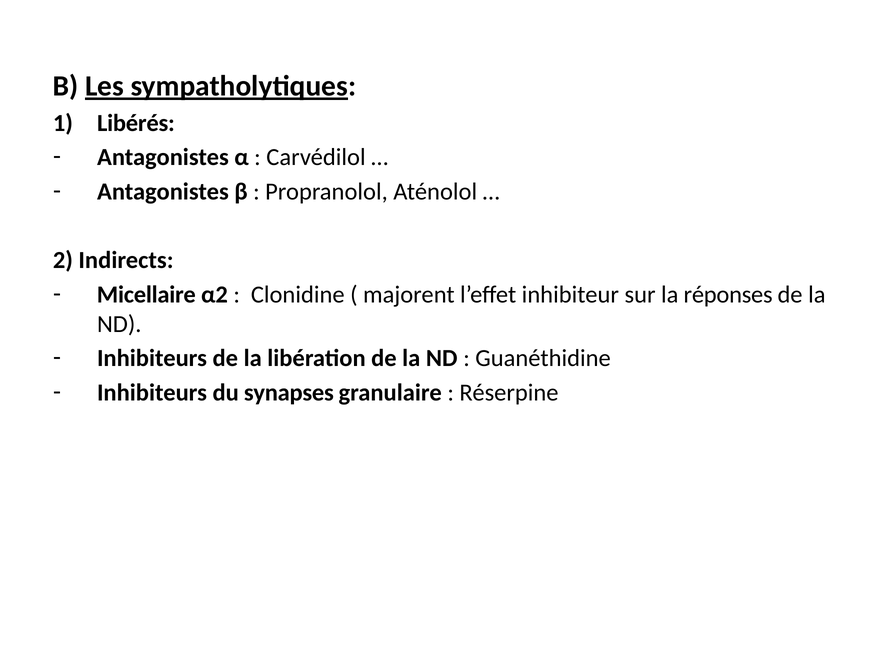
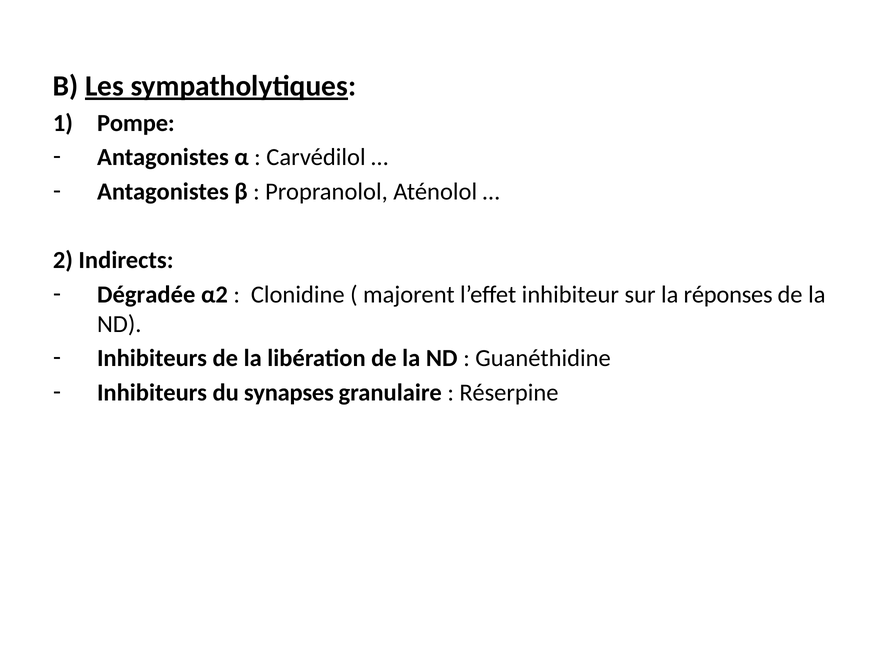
Libérés: Libérés -> Pompe
Micellaire: Micellaire -> Dégradée
